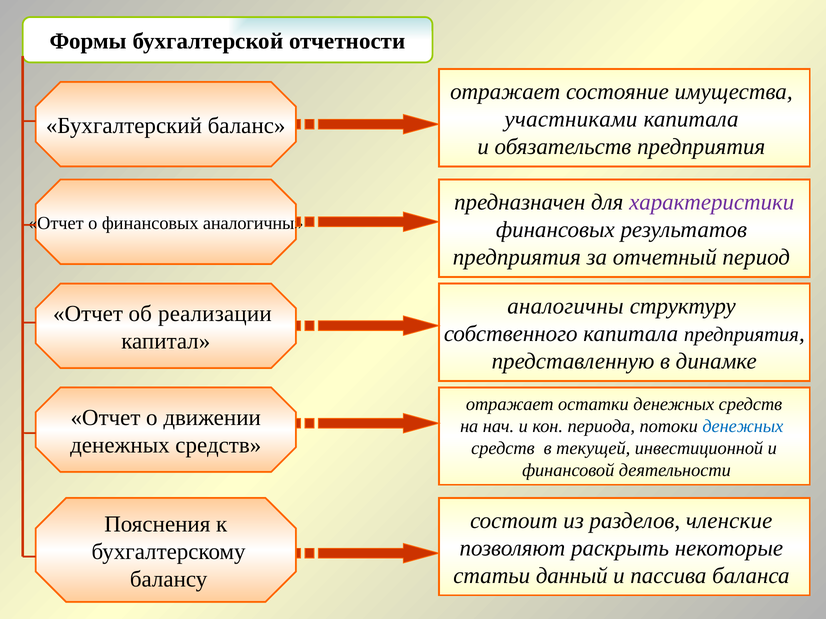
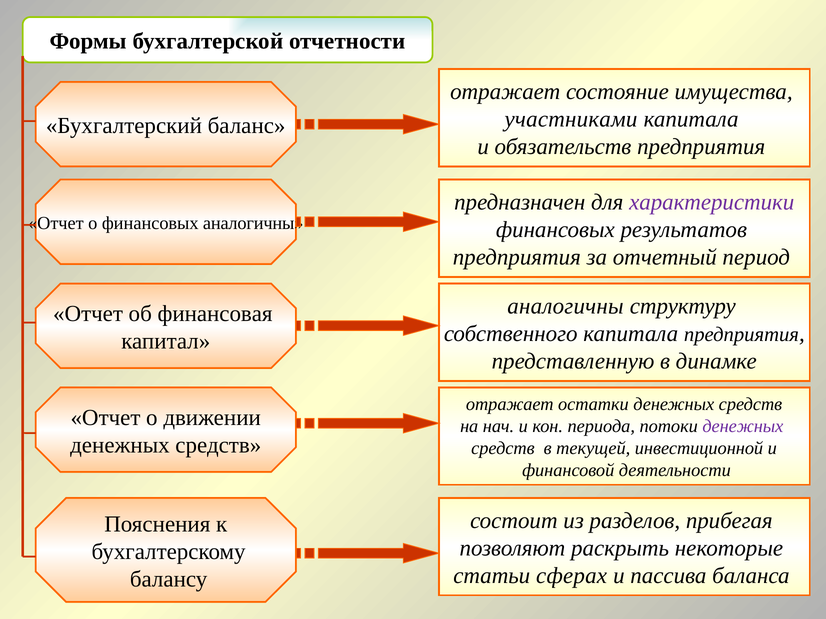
реализации: реализации -> финансовая
денежных at (743, 427) colour: blue -> purple
членские: членские -> прибегая
данный: данный -> сферах
